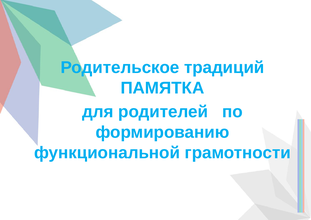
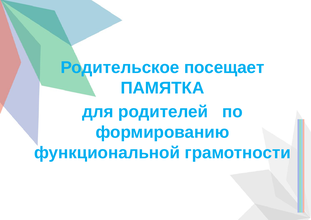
традиций: традиций -> посещает
